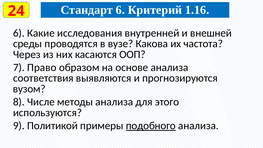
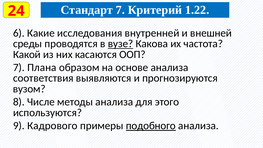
Стандарт 6: 6 -> 7
1.16: 1.16 -> 1.22
вузе underline: none -> present
Через: Через -> Какой
Право: Право -> Плана
Политикой: Политикой -> Кадрового
